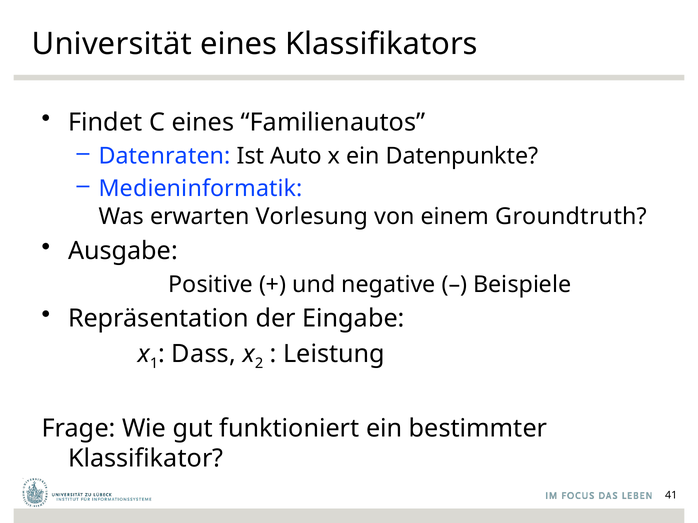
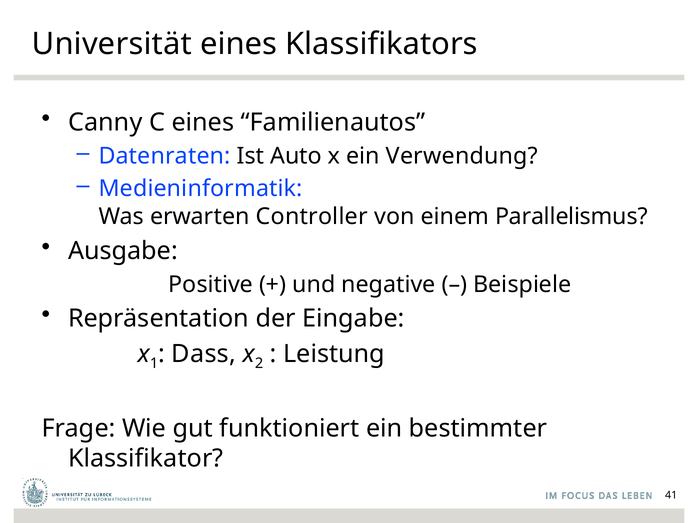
Findet: Findet -> Canny
Datenpunkte: Datenpunkte -> Verwendung
Vorlesung: Vorlesung -> Controller
Groundtruth: Groundtruth -> Parallelismus
